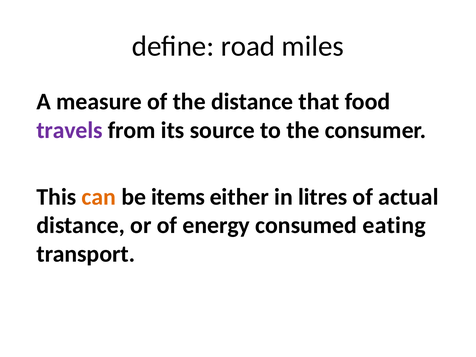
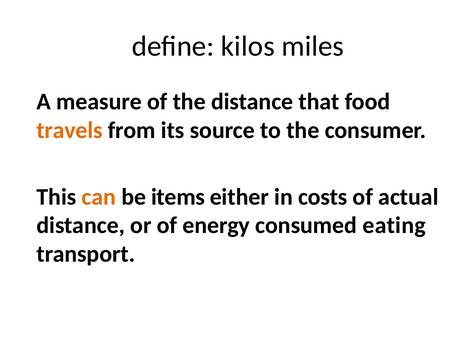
road: road -> kilos
travels colour: purple -> orange
litres: litres -> costs
